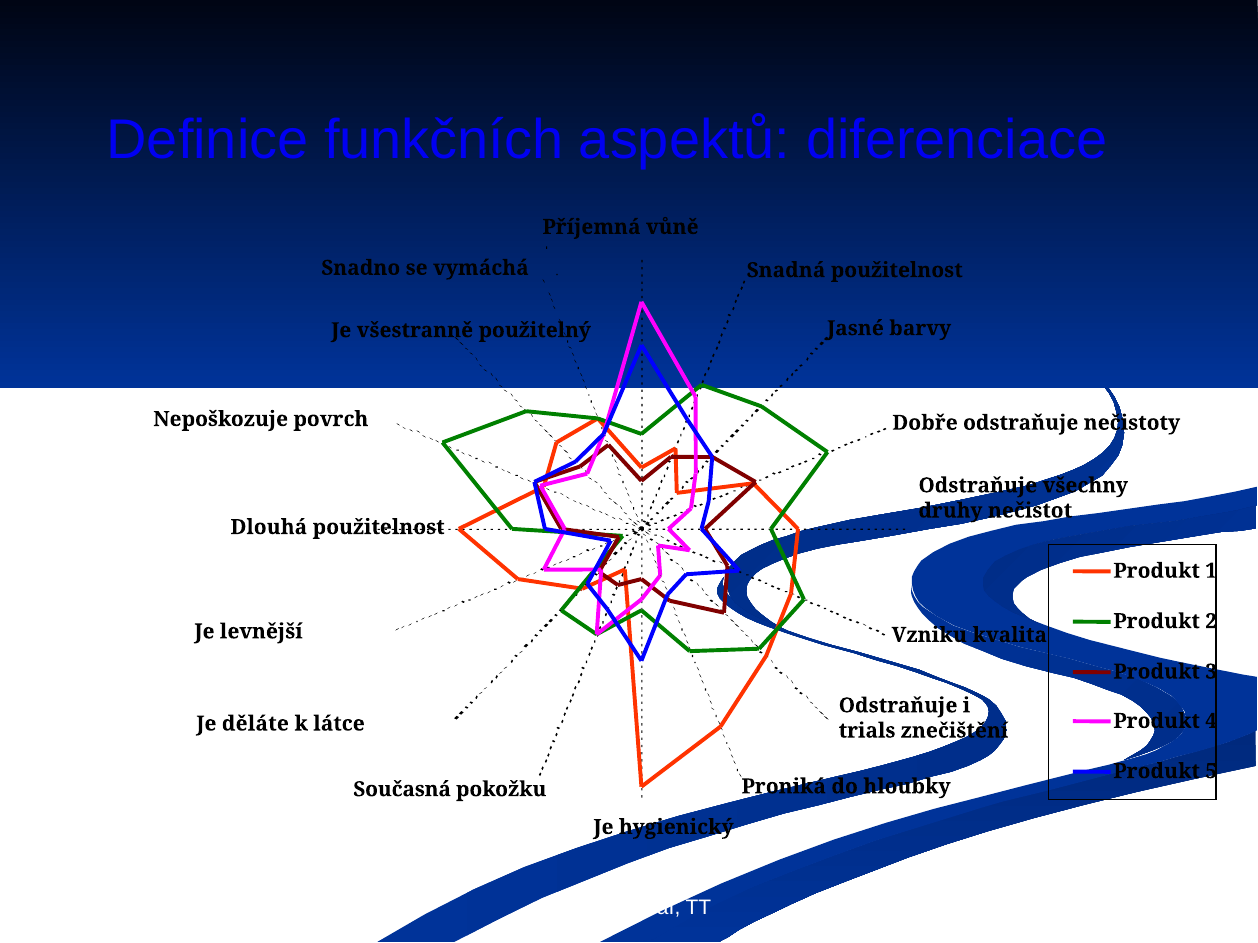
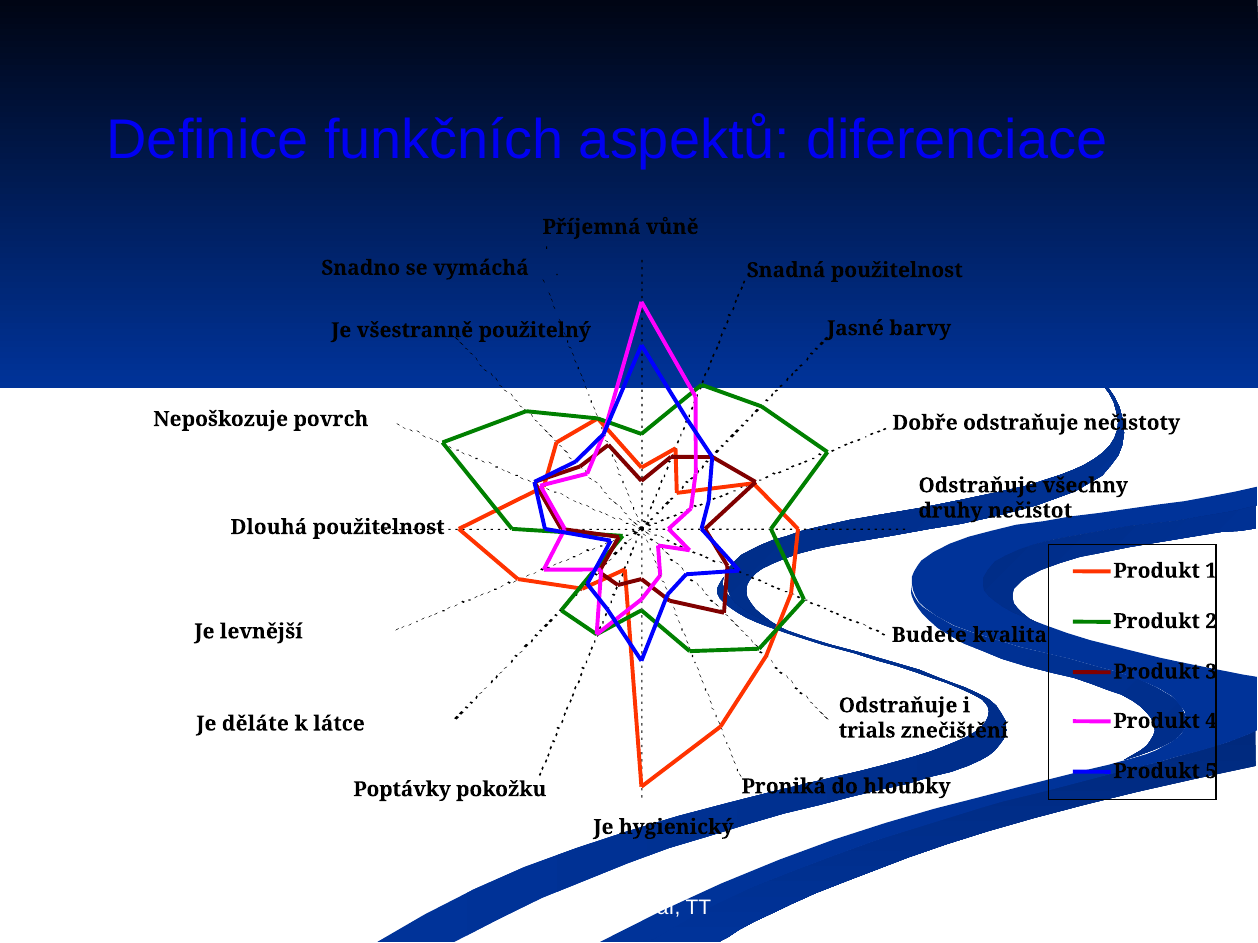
Vzniku: Vzniku -> Budete
Současná: Současná -> Poptávky
